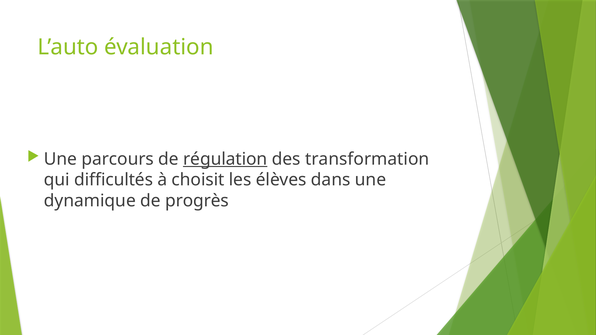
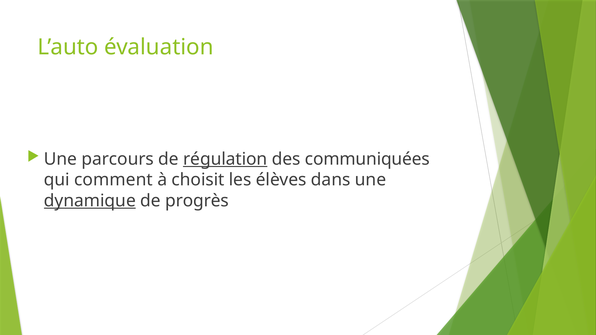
transformation: transformation -> communiquées
difficultés: difficultés -> comment
dynamique underline: none -> present
